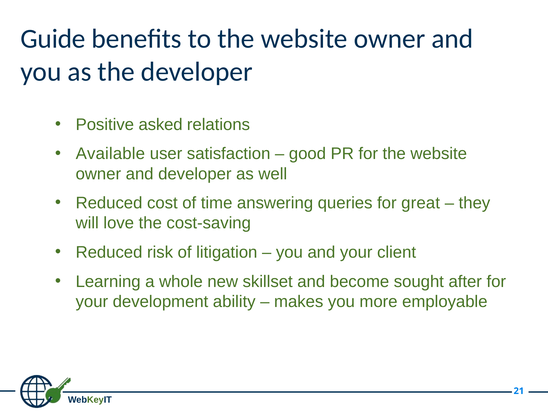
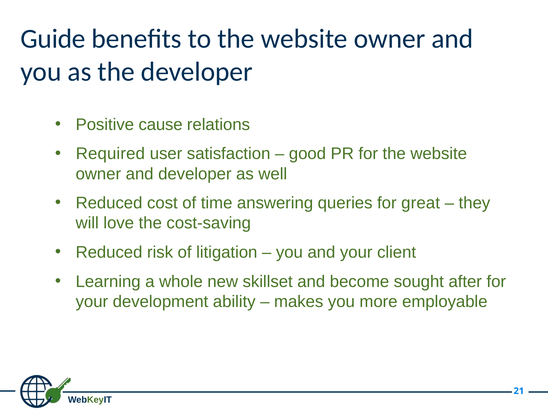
asked: asked -> cause
Available: Available -> Required
